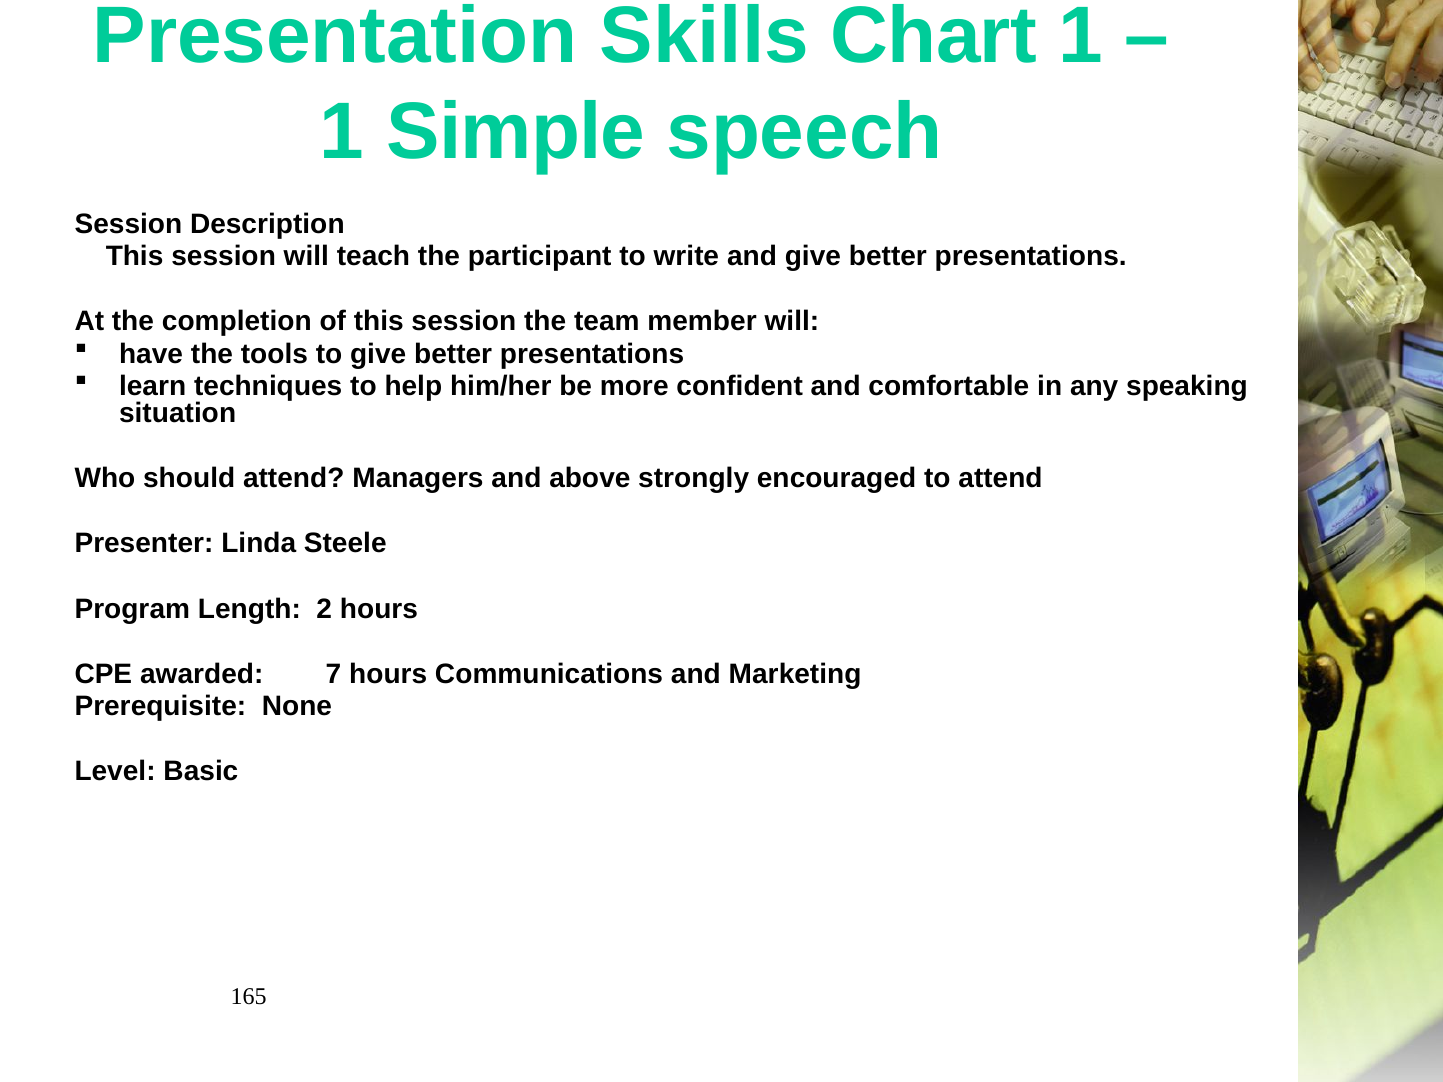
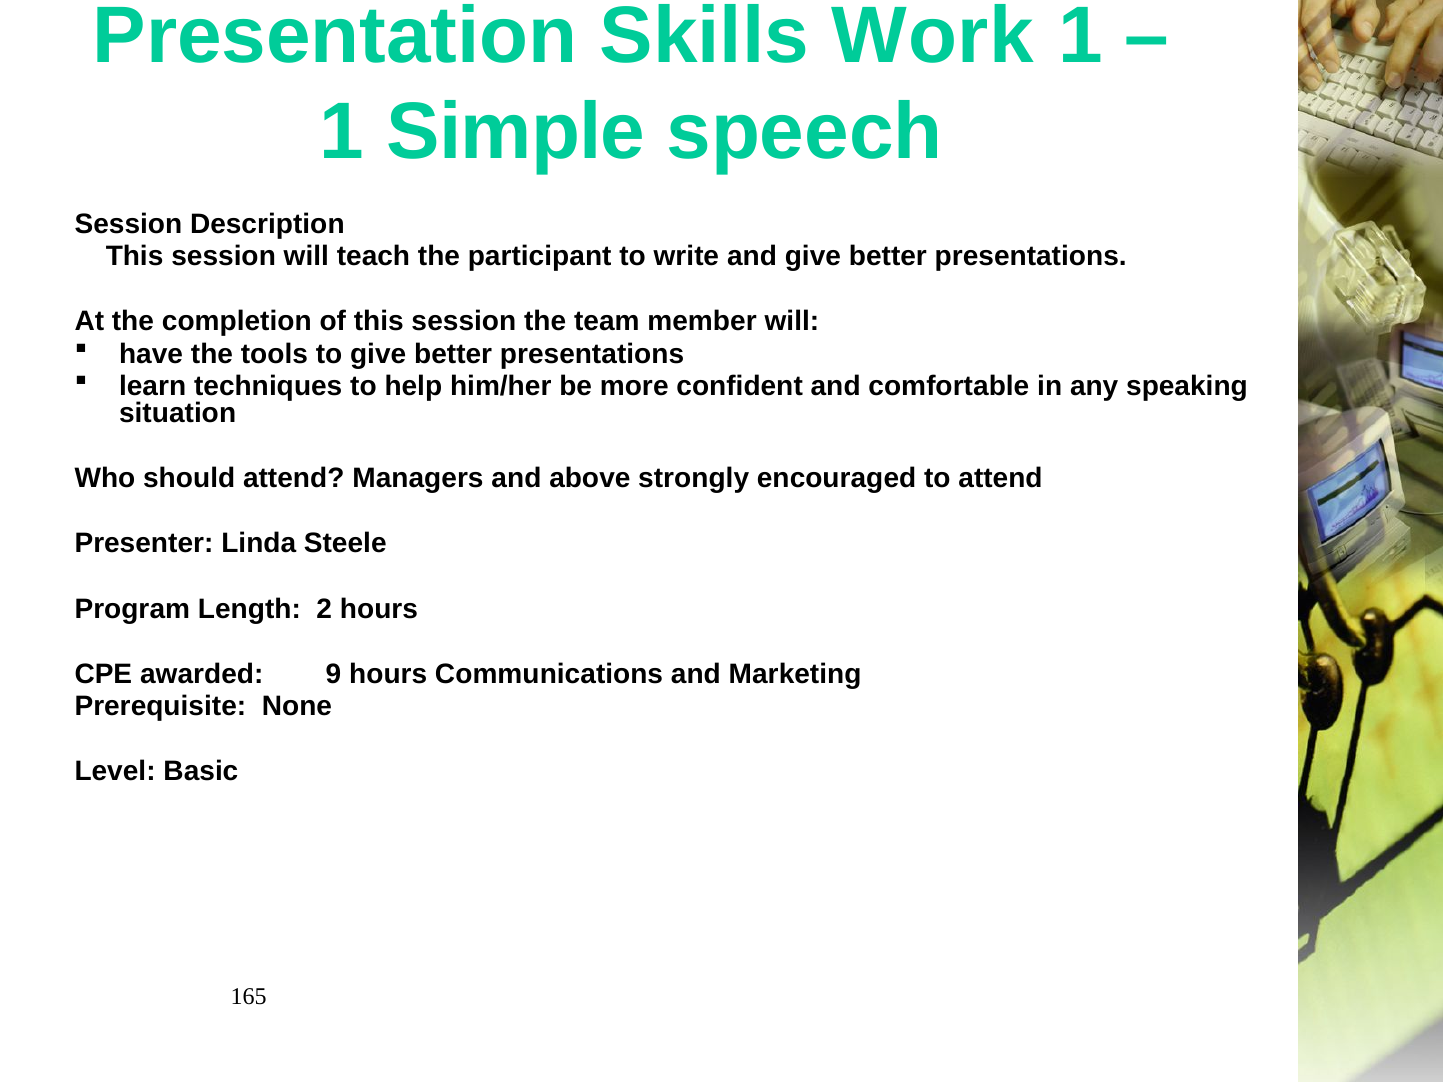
Chart: Chart -> Work
7: 7 -> 9
